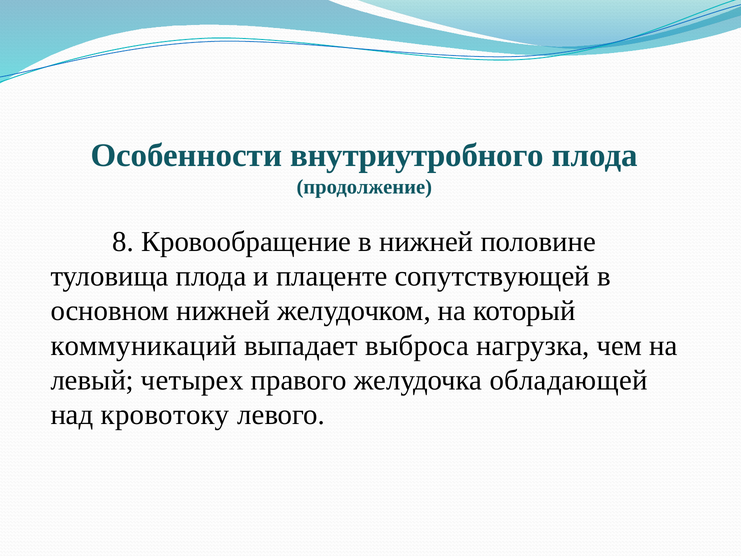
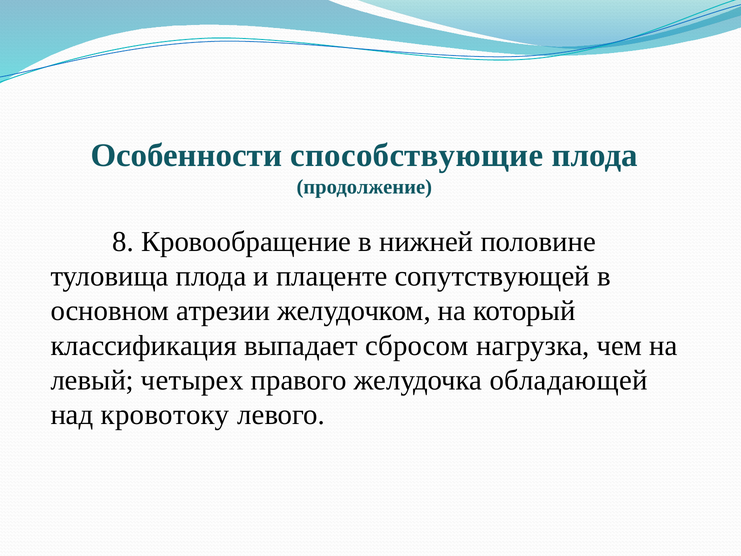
внутриутробного: внутриутробного -> способствующие
основном нижней: нижней -> атрезии
коммуникаций: коммуникаций -> классификация
выброса: выброса -> сбросом
